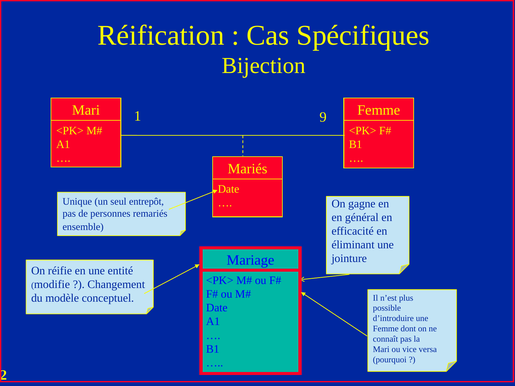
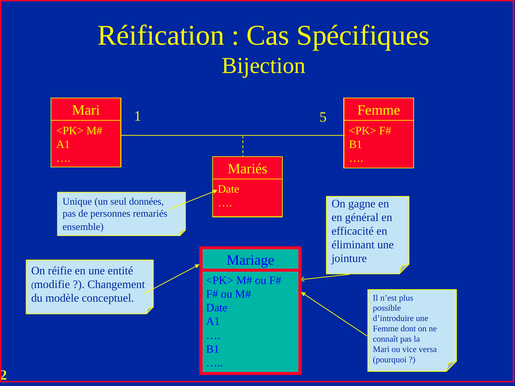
9: 9 -> 5
entrepôt: entrepôt -> données
